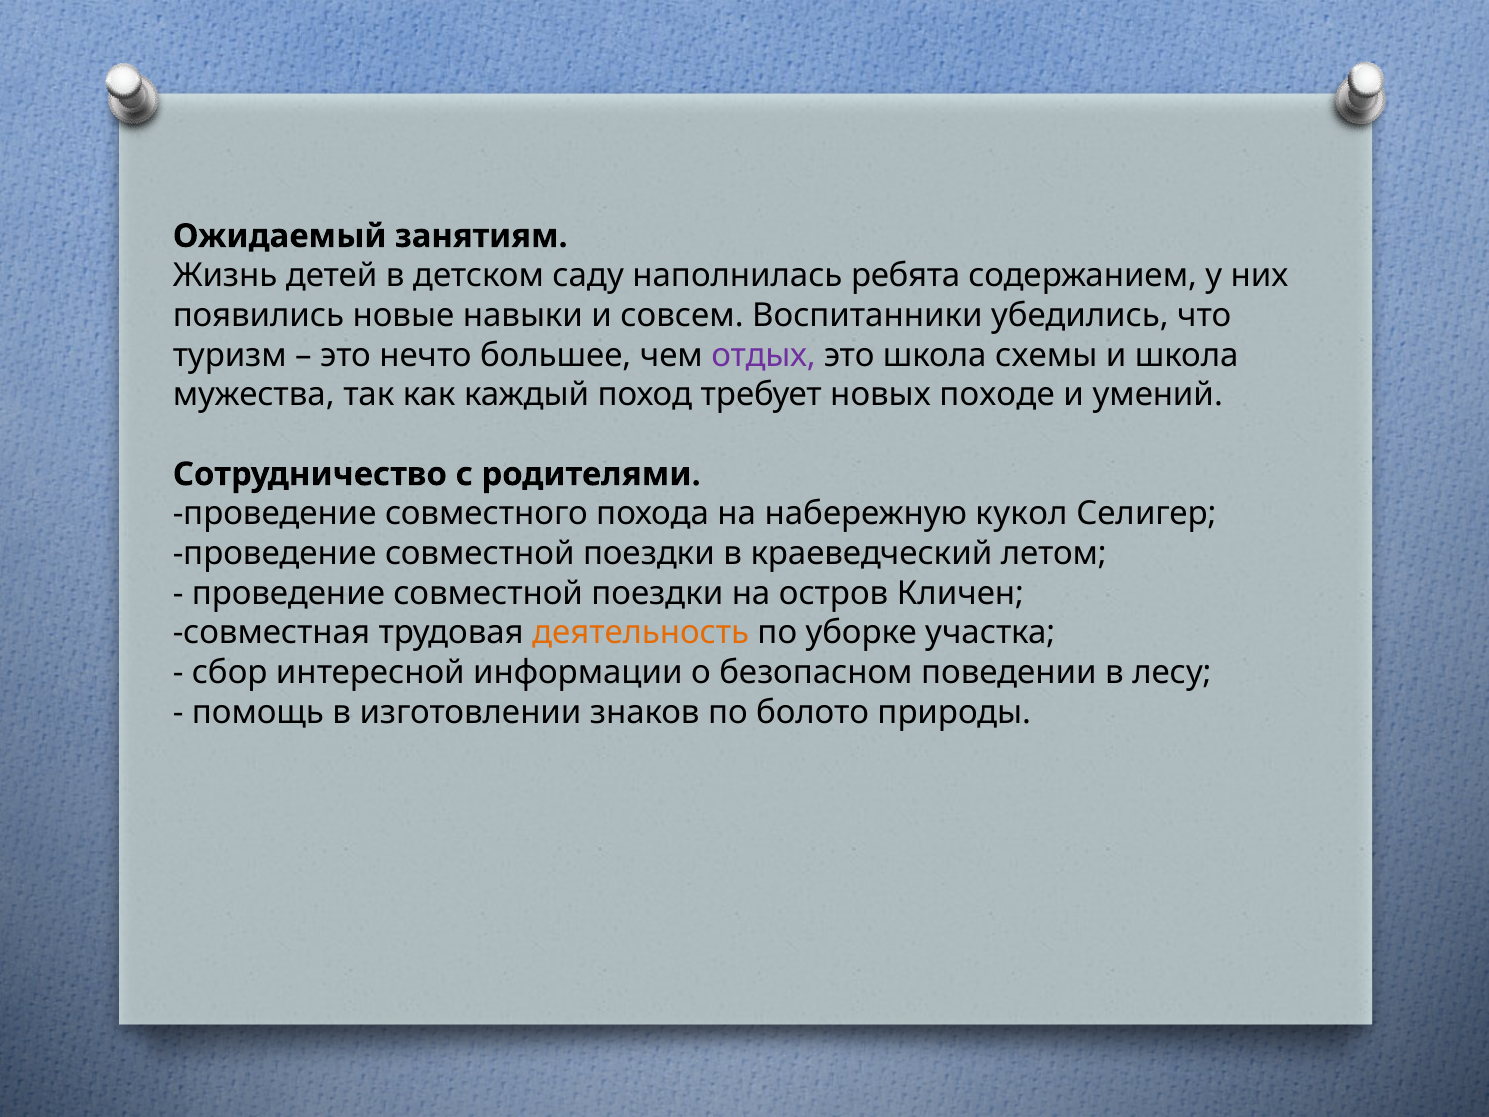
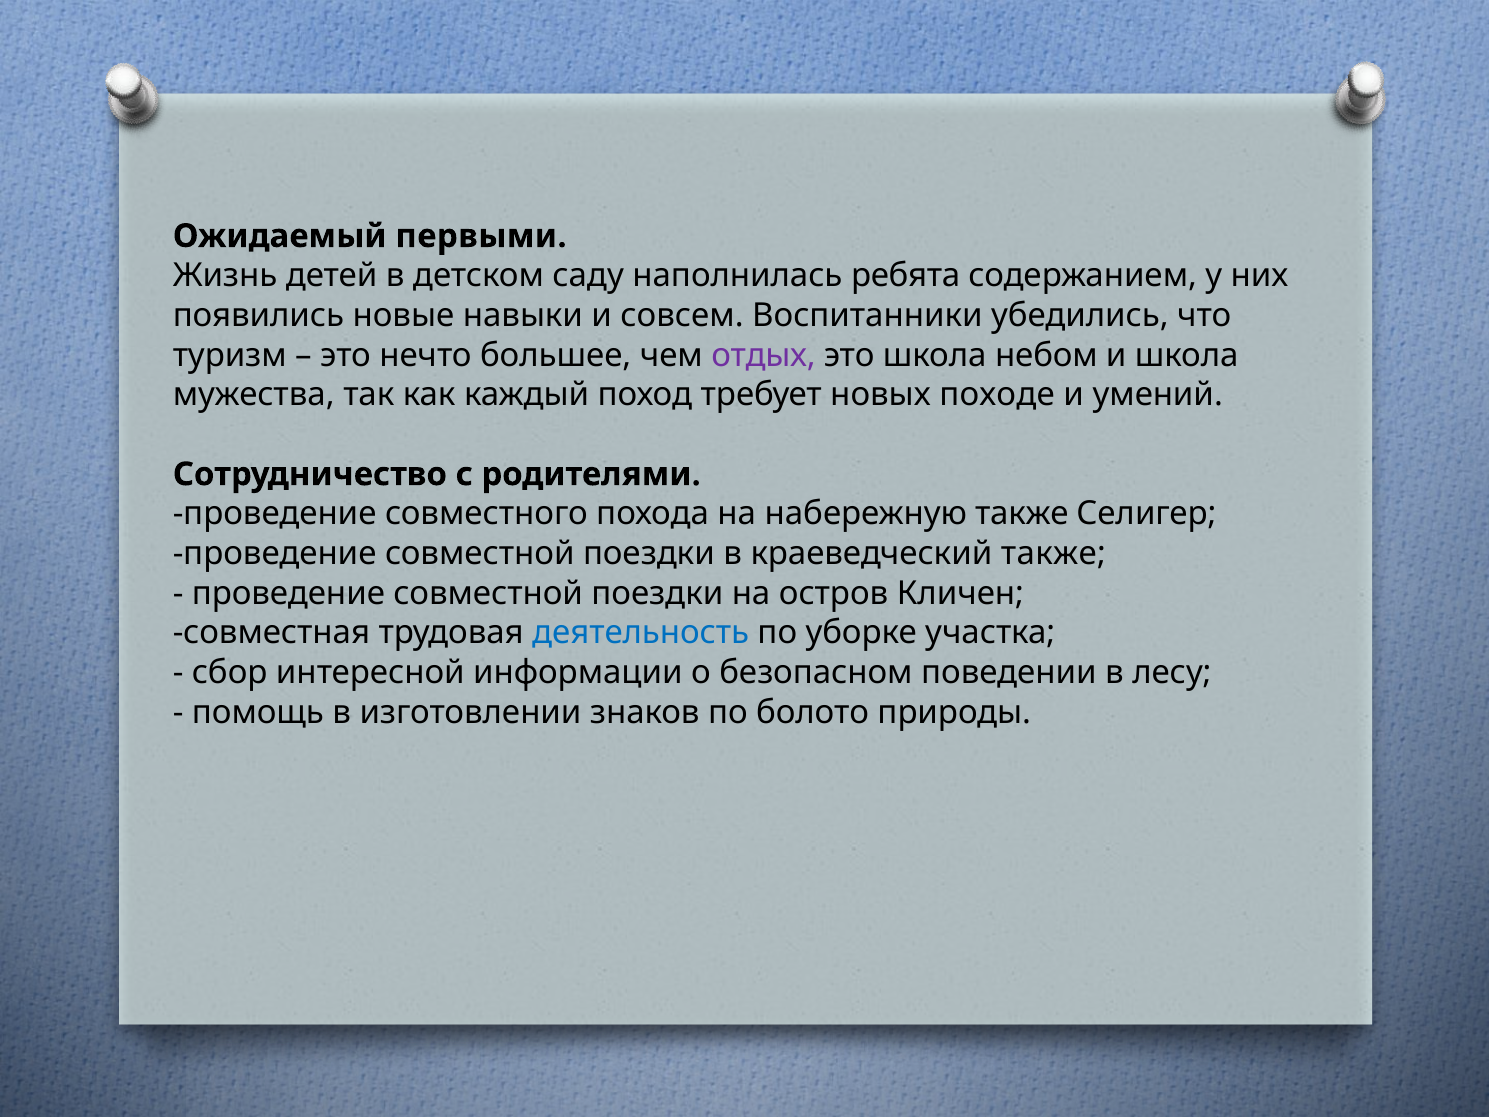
занятиям: занятиям -> первыми
схемы: схемы -> небом
набережную кукол: кукол -> также
краеведческий летом: летом -> также
деятельность colour: orange -> blue
